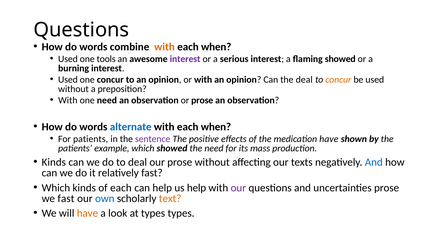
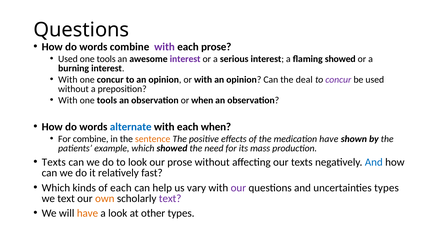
with at (165, 47) colour: orange -> purple
when at (216, 47): when -> prose
Used at (68, 80): Used -> With
concur at (338, 80) colour: orange -> purple
need at (107, 100): need -> tools
or prose: prose -> when
For patients: patients -> combine
sentence colour: purple -> orange
Kinds at (54, 162): Kinds -> Texts
to deal: deal -> look
us help: help -> vary
uncertainties prose: prose -> types
we fast: fast -> text
own colour: blue -> orange
text at (170, 198) colour: orange -> purple
at types: types -> other
